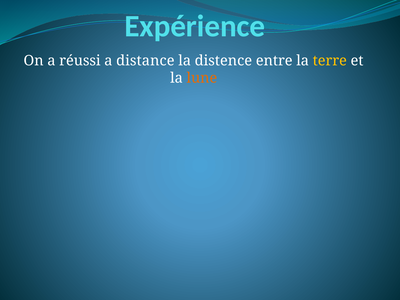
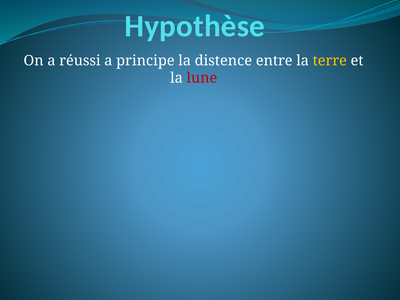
Expérience: Expérience -> Hypothèse
distance: distance -> principe
lune colour: orange -> red
